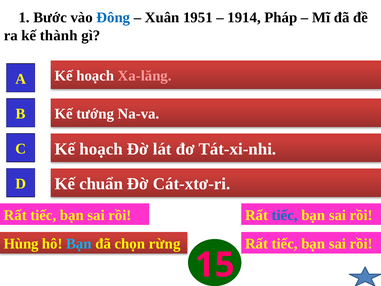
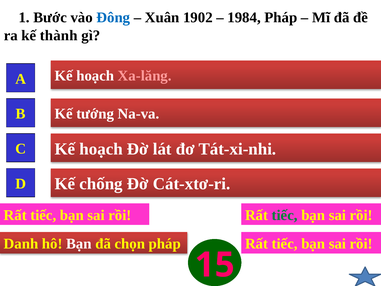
1951: 1951 -> 1902
1914: 1914 -> 1984
chuẩn: chuẩn -> chống
tiếc at (285, 215) colour: blue -> green
Hùng: Hùng -> Danh
Bạn at (79, 244) colour: light blue -> white
chọn rừng: rừng -> pháp
